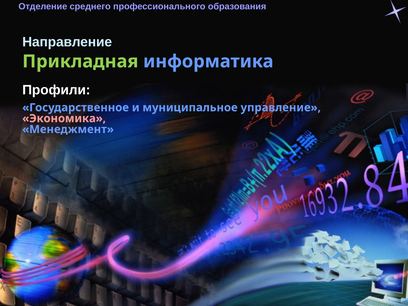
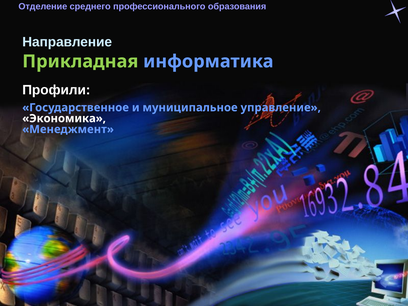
Экономика colour: pink -> white
